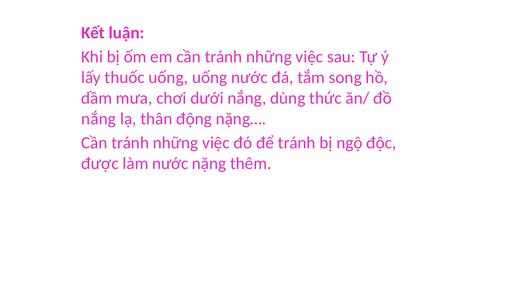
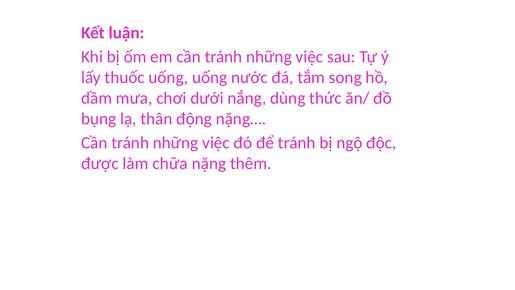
nắng at (99, 119): nắng -> bụng
làm nước: nước -> chữa
